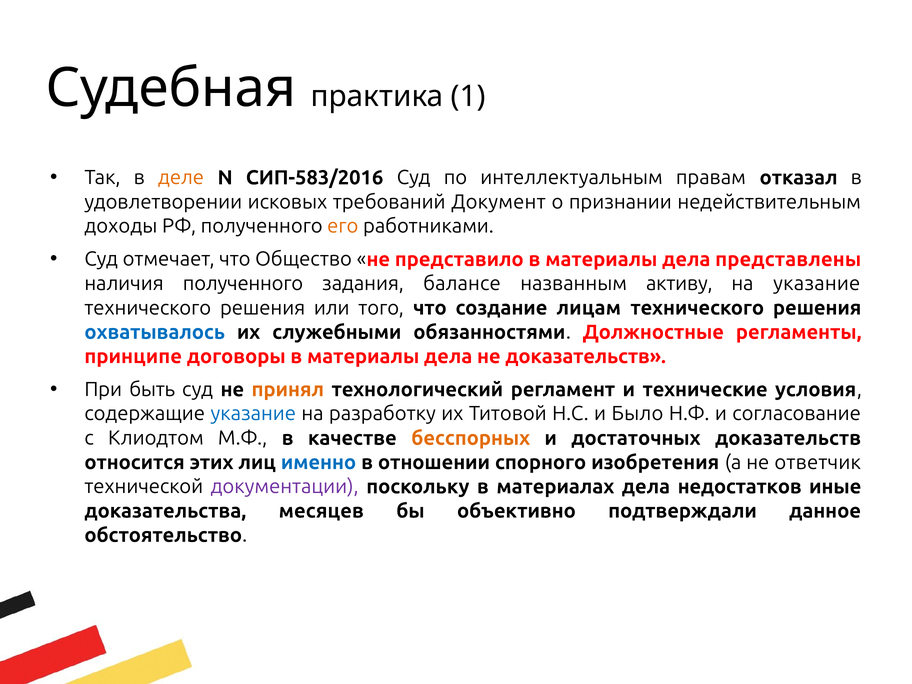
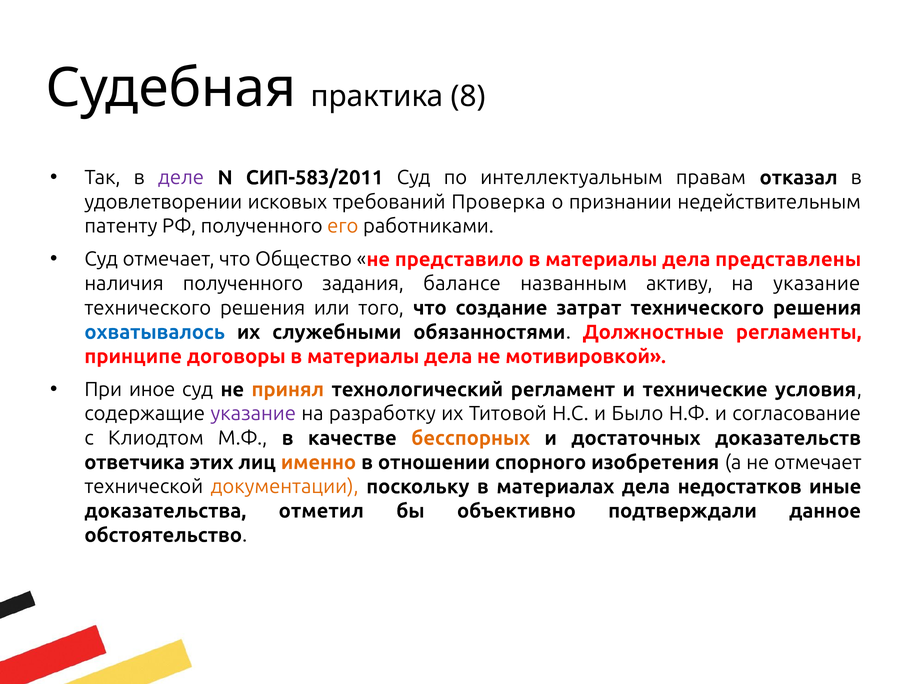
1: 1 -> 8
деле colour: orange -> purple
СИП-583/2016: СИП-583/2016 -> СИП-583/2011
Документ: Документ -> Проверка
доходы: доходы -> патенту
лицам: лицам -> затрат
не доказательств: доказательств -> мотивировкой
быть: быть -> иное
указание at (253, 414) colour: blue -> purple
относится: относится -> ответчика
именно colour: blue -> orange
не ответчик: ответчик -> отмечает
документации colour: purple -> orange
месяцев: месяцев -> отметил
